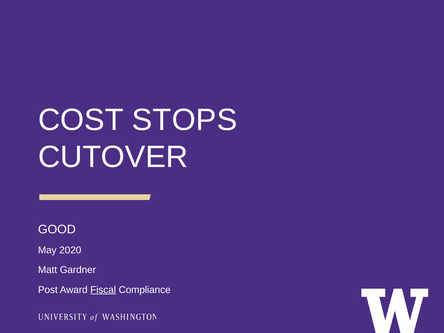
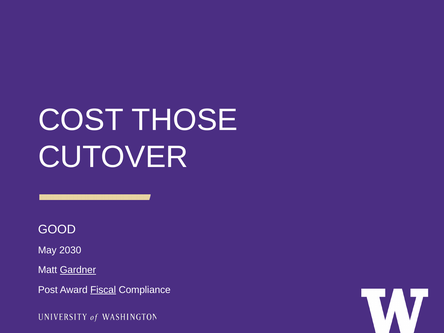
STOPS: STOPS -> THOSE
2020: 2020 -> 2030
Gardner underline: none -> present
